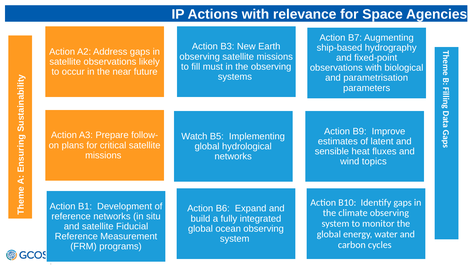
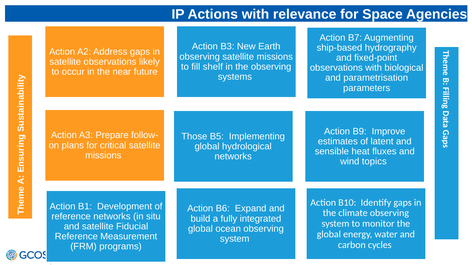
must: must -> shelf
Watch: Watch -> Those
